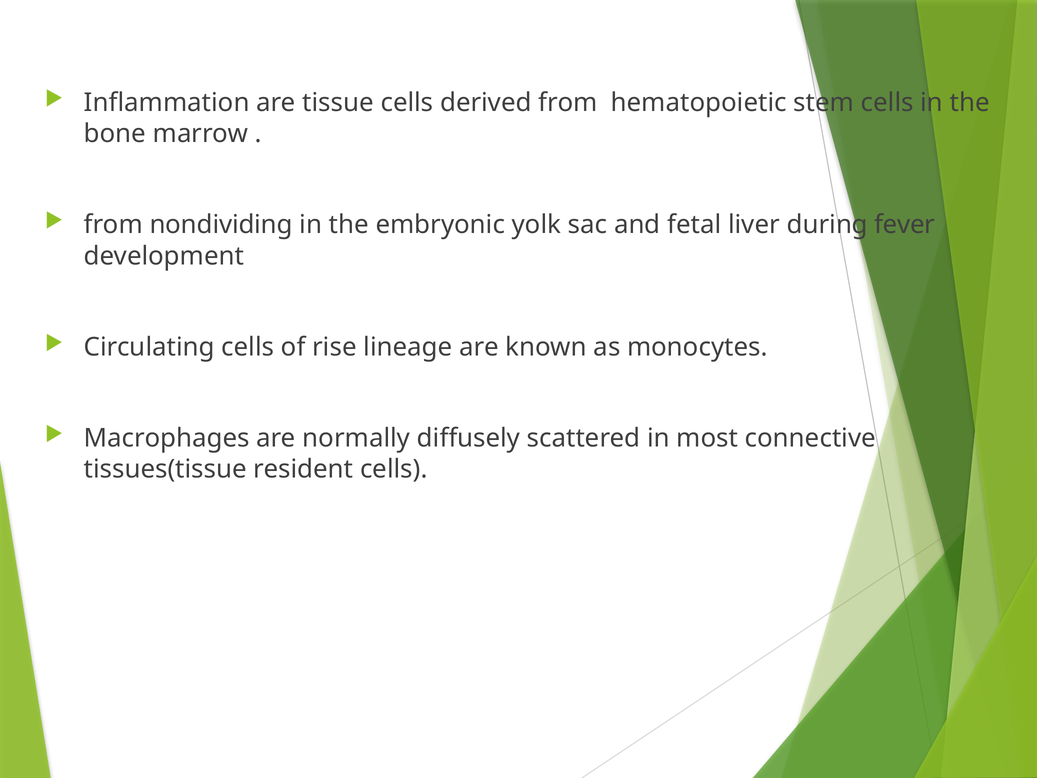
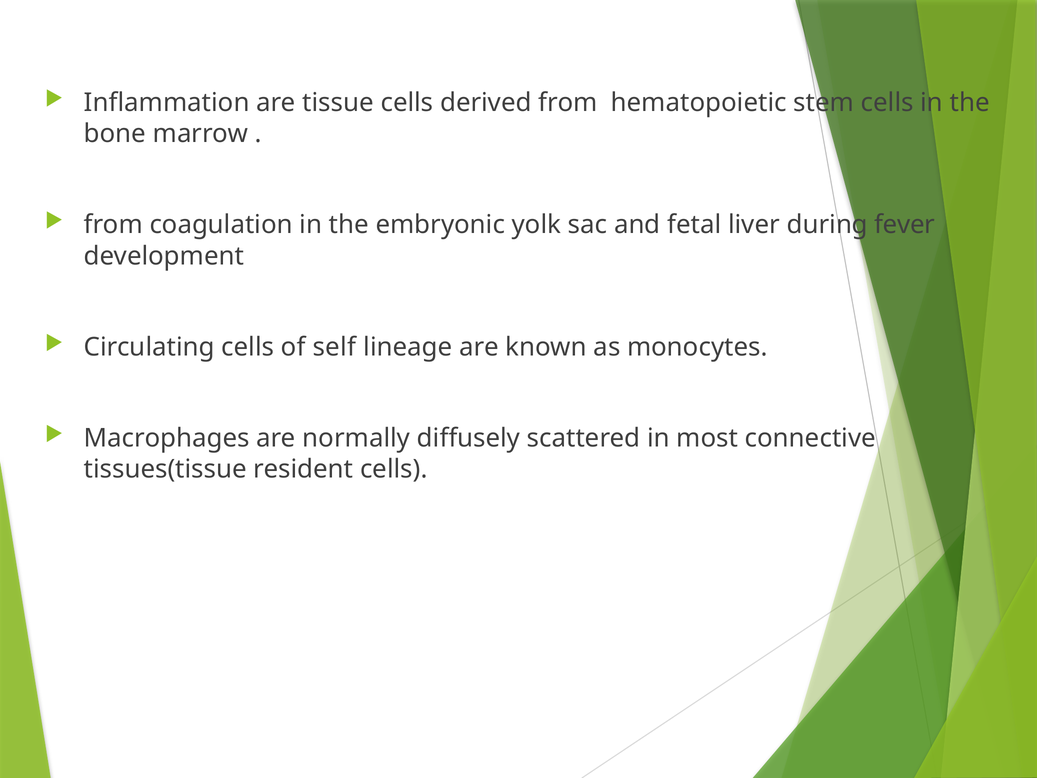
nondividing: nondividing -> coagulation
rise: rise -> self
